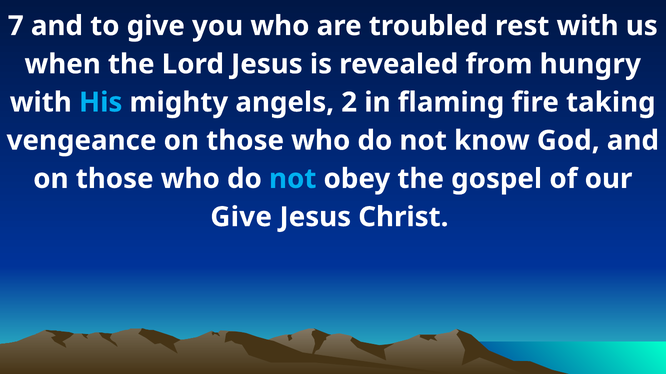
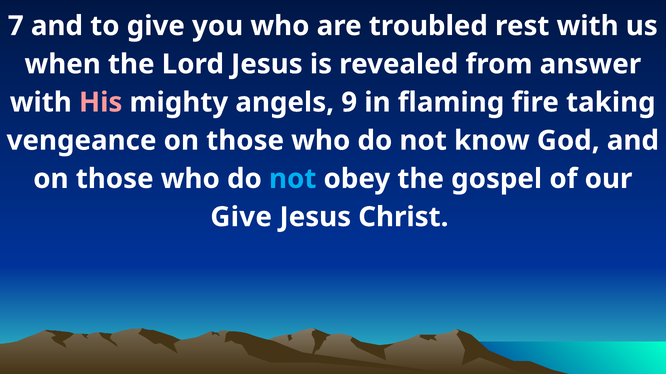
hungry: hungry -> answer
His colour: light blue -> pink
2: 2 -> 9
